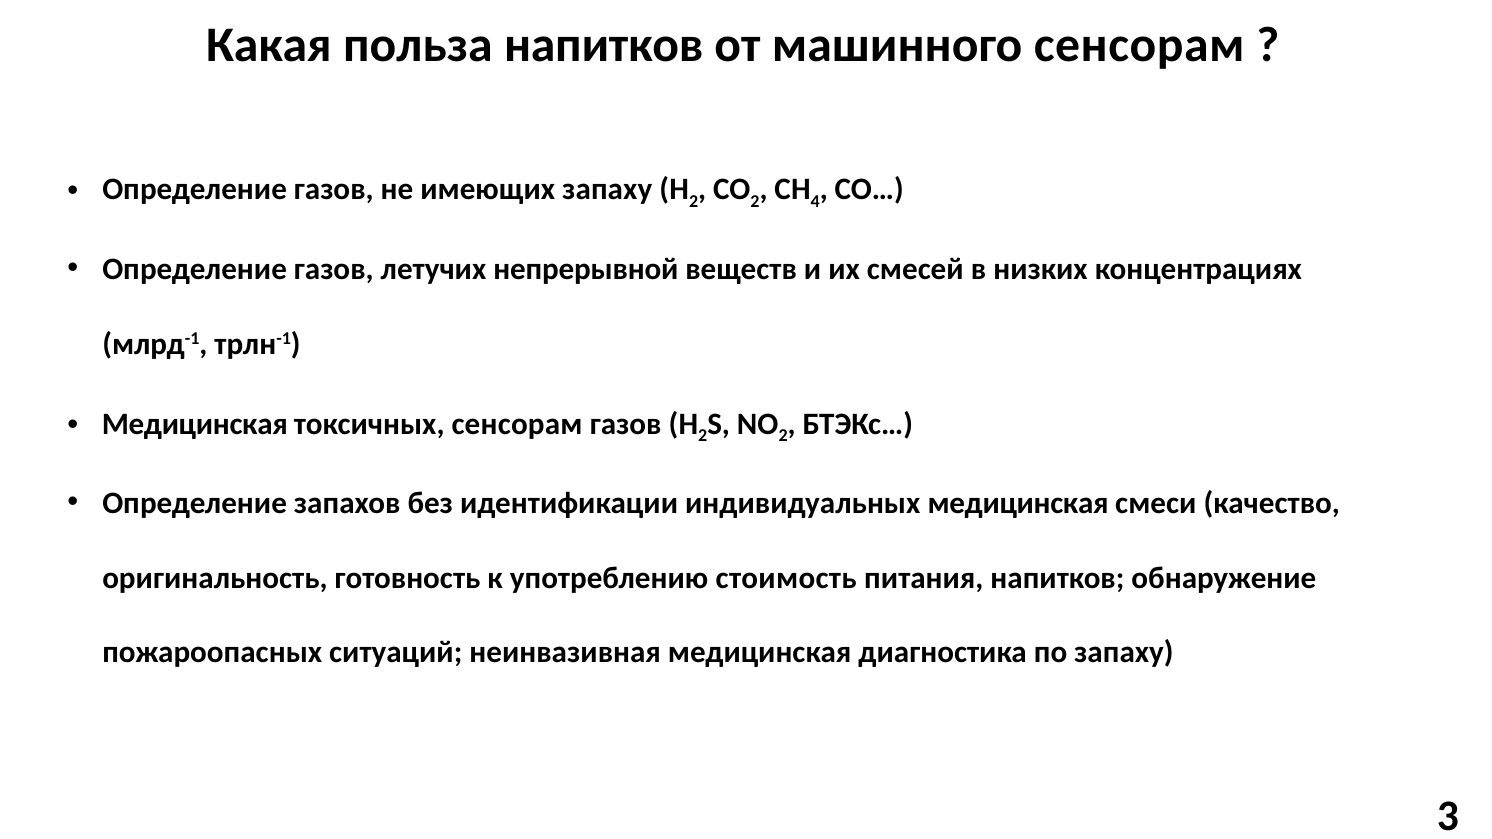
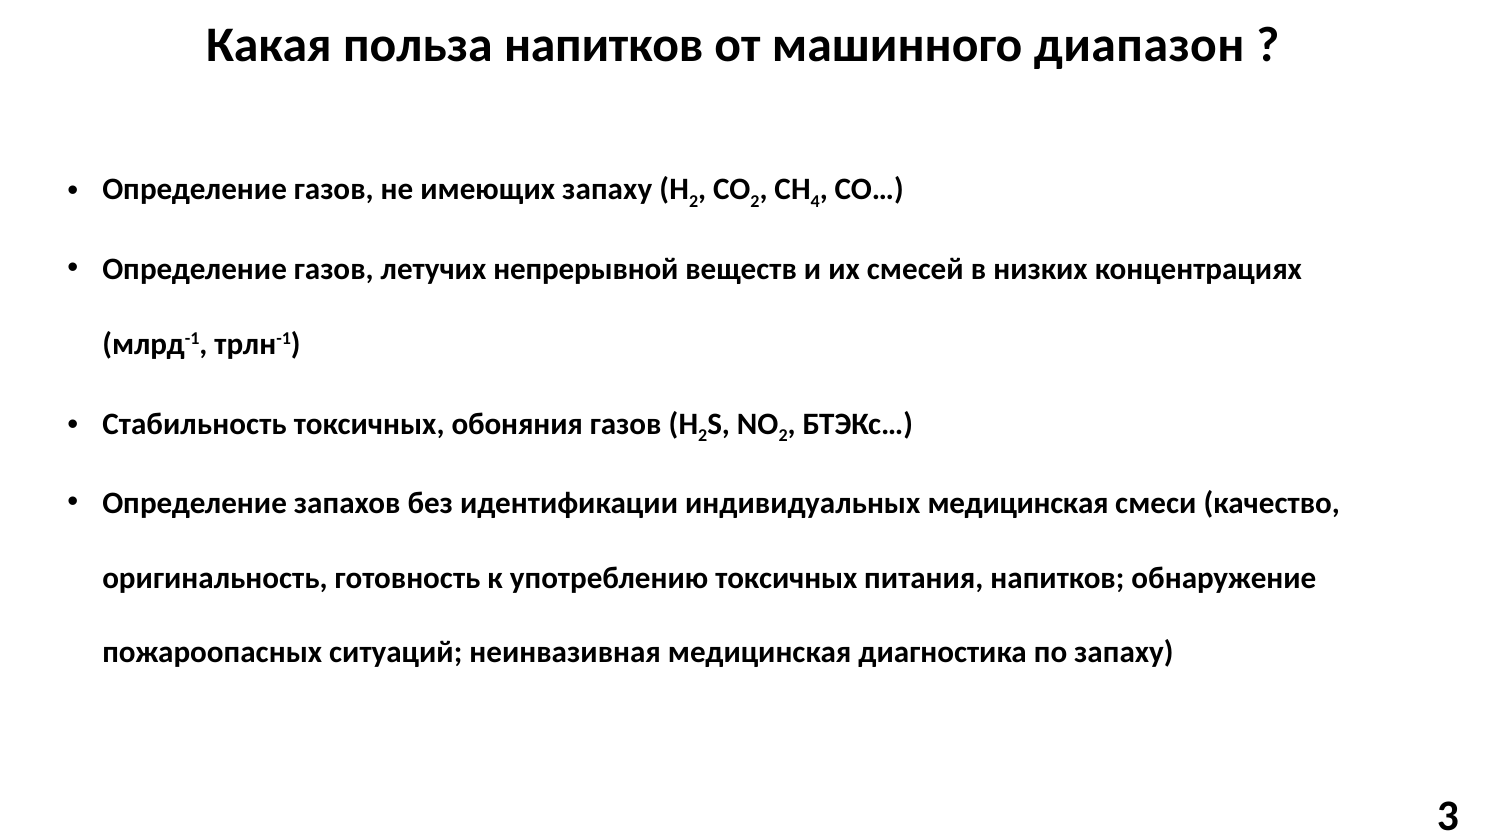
машинного сенсорам: сенсорам -> диапазон
Медицинская at (195, 424): Медицинская -> Стабильность
токсичных сенсорам: сенсорам -> обоняния
употреблению стоимость: стоимость -> токсичных
